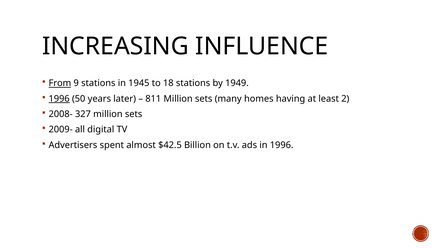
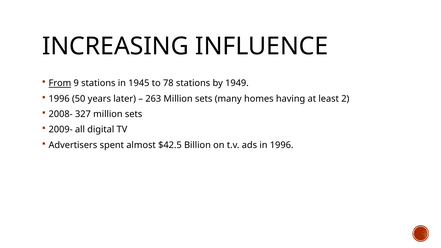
18: 18 -> 78
1996 at (59, 99) underline: present -> none
811: 811 -> 263
